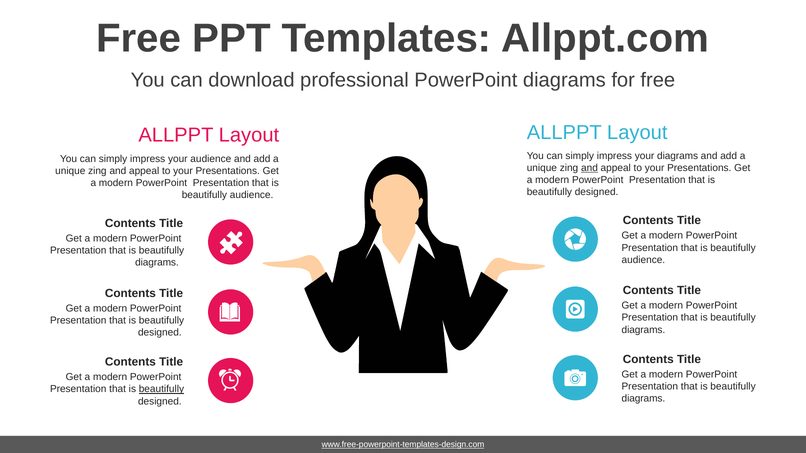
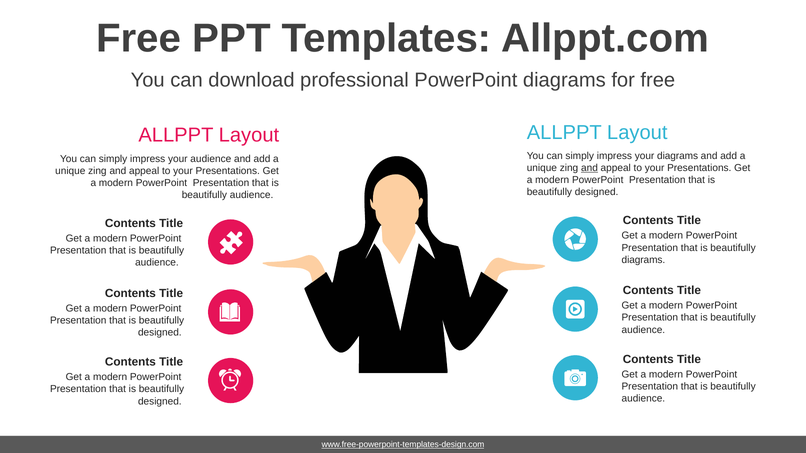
audience at (643, 260): audience -> diagrams
diagrams at (157, 263): diagrams -> audience
diagrams at (643, 330): diagrams -> audience
beautifully at (161, 389) underline: present -> none
diagrams at (643, 399): diagrams -> audience
